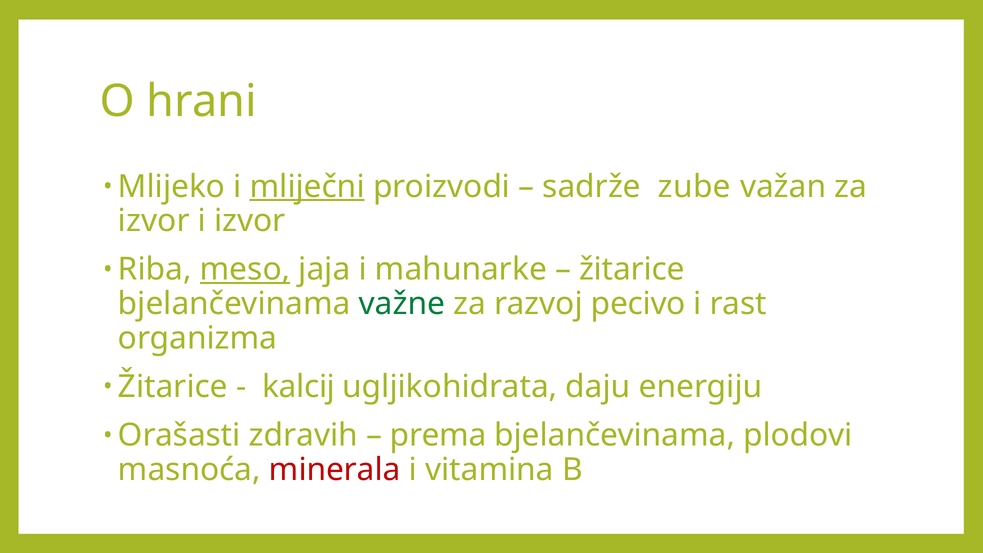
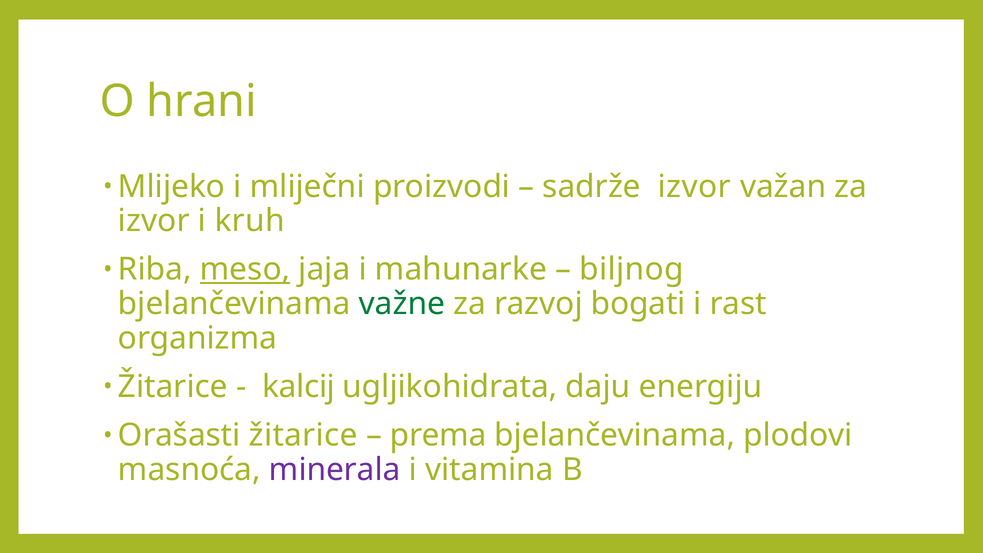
mliječni underline: present -> none
sadrže zube: zube -> izvor
i izvor: izvor -> kruh
žitarice at (632, 269): žitarice -> biljnog
pecivo: pecivo -> bogati
Orašasti zdravih: zdravih -> žitarice
minerala colour: red -> purple
